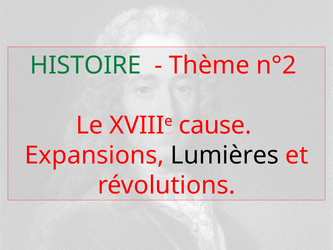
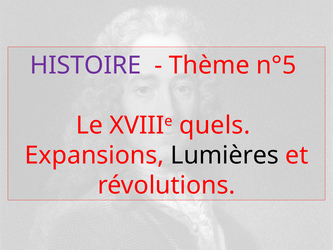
HISTOIRE colour: green -> purple
n°2: n°2 -> n°5
cause: cause -> quels
